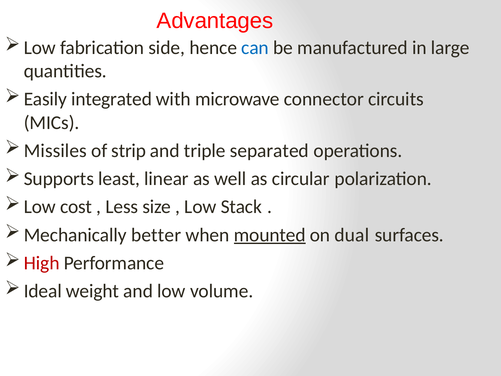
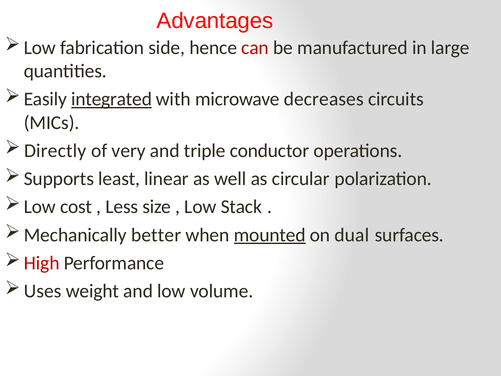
can colour: blue -> red
integrated underline: none -> present
connector: connector -> decreases
Missiles: Missiles -> Directly
strip: strip -> very
separated: separated -> conductor
Ideal: Ideal -> Uses
